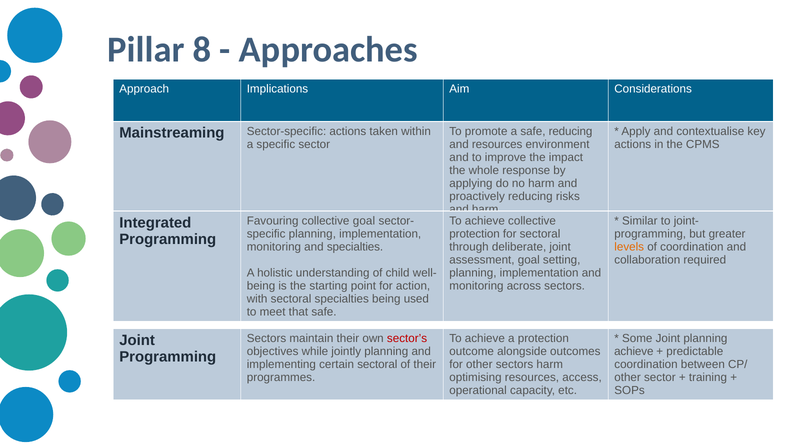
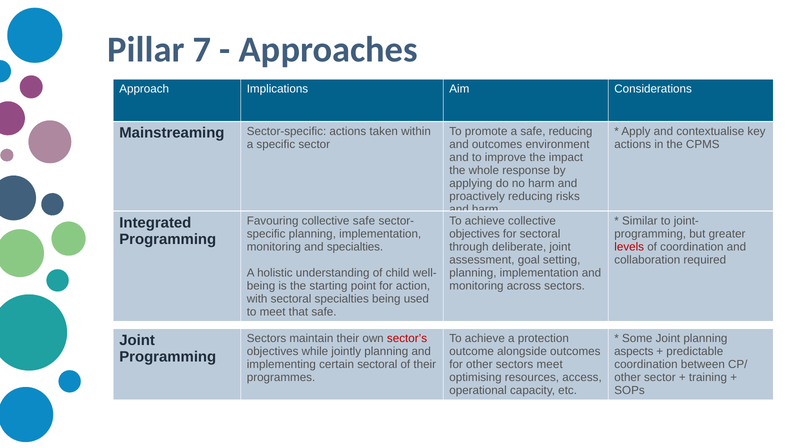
8: 8 -> 7
and resources: resources -> outcomes
collective goal: goal -> safe
protection at (475, 234): protection -> objectives
levels colour: orange -> red
achieve at (634, 351): achieve -> aspects
sectors harm: harm -> meet
